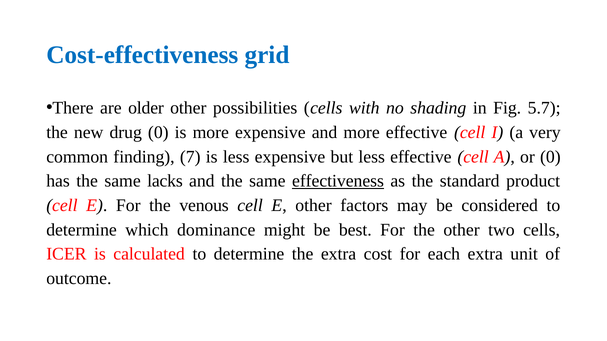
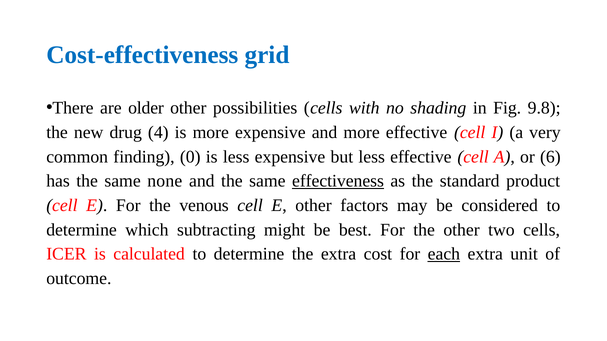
5.7: 5.7 -> 9.8
drug 0: 0 -> 4
7: 7 -> 0
or 0: 0 -> 6
lacks: lacks -> none
dominance: dominance -> subtracting
each underline: none -> present
